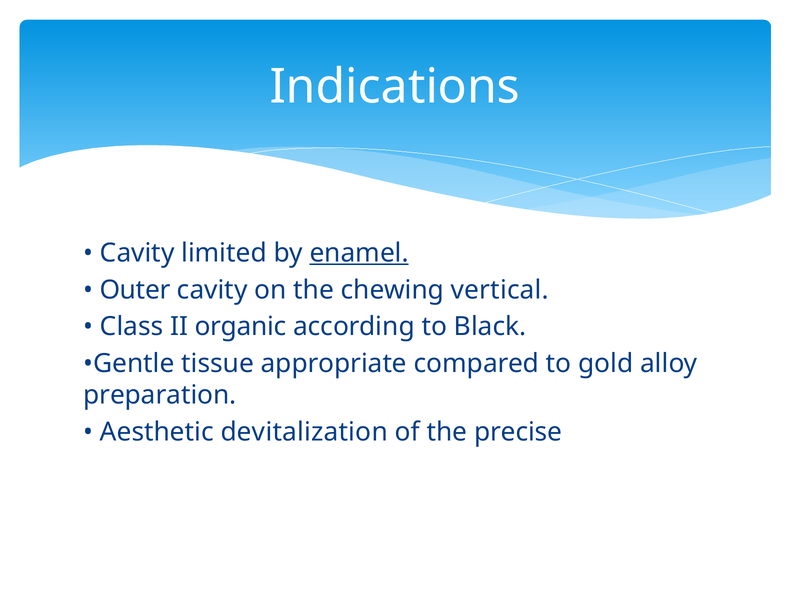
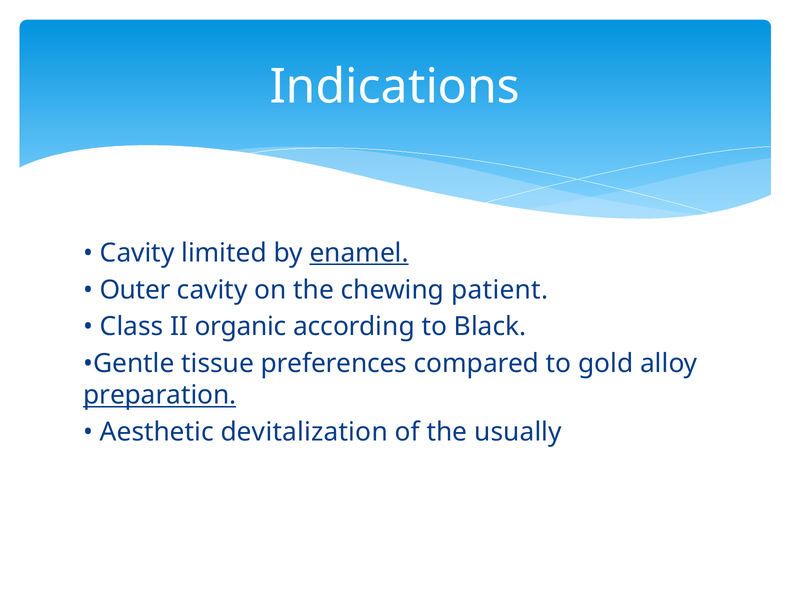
vertical: vertical -> patient
appropriate: appropriate -> preferences
preparation underline: none -> present
precise: precise -> usually
